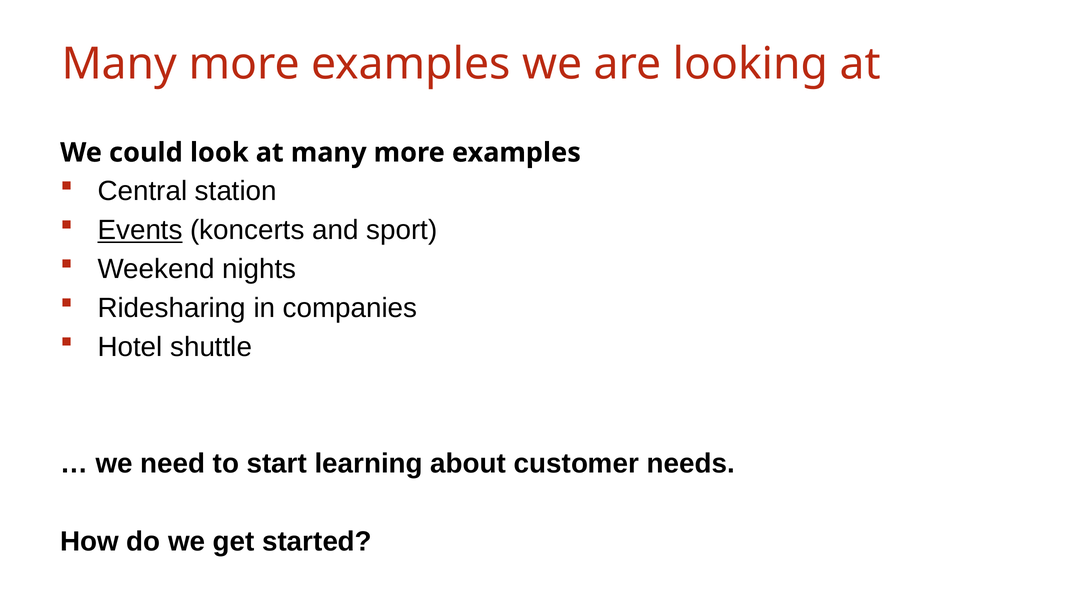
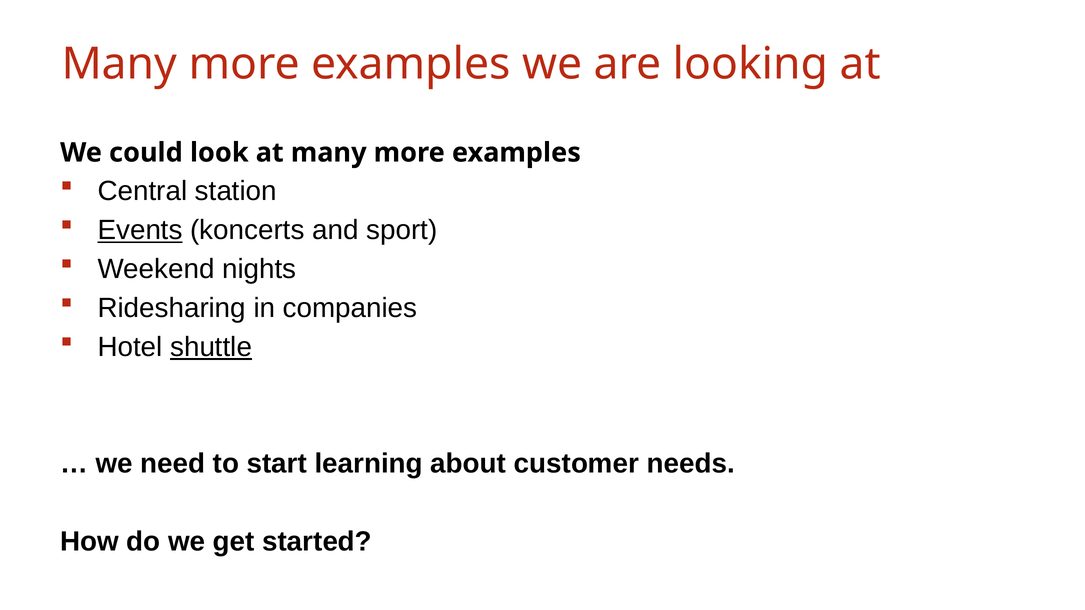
shuttle underline: none -> present
